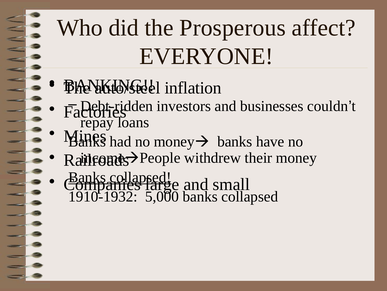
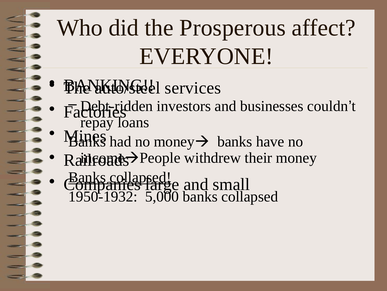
inflation: inflation -> services
1910-1932: 1910-1932 -> 1950-1932
